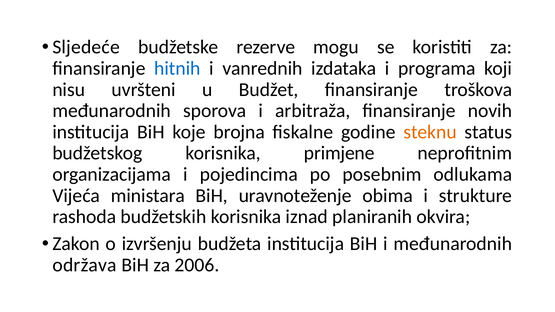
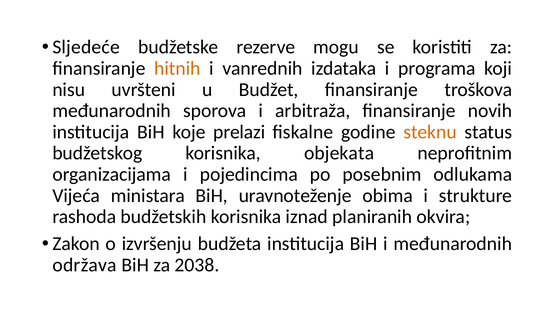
hitnih colour: blue -> orange
brojna: brojna -> prelazi
primjene: primjene -> objekata
2006: 2006 -> 2038
